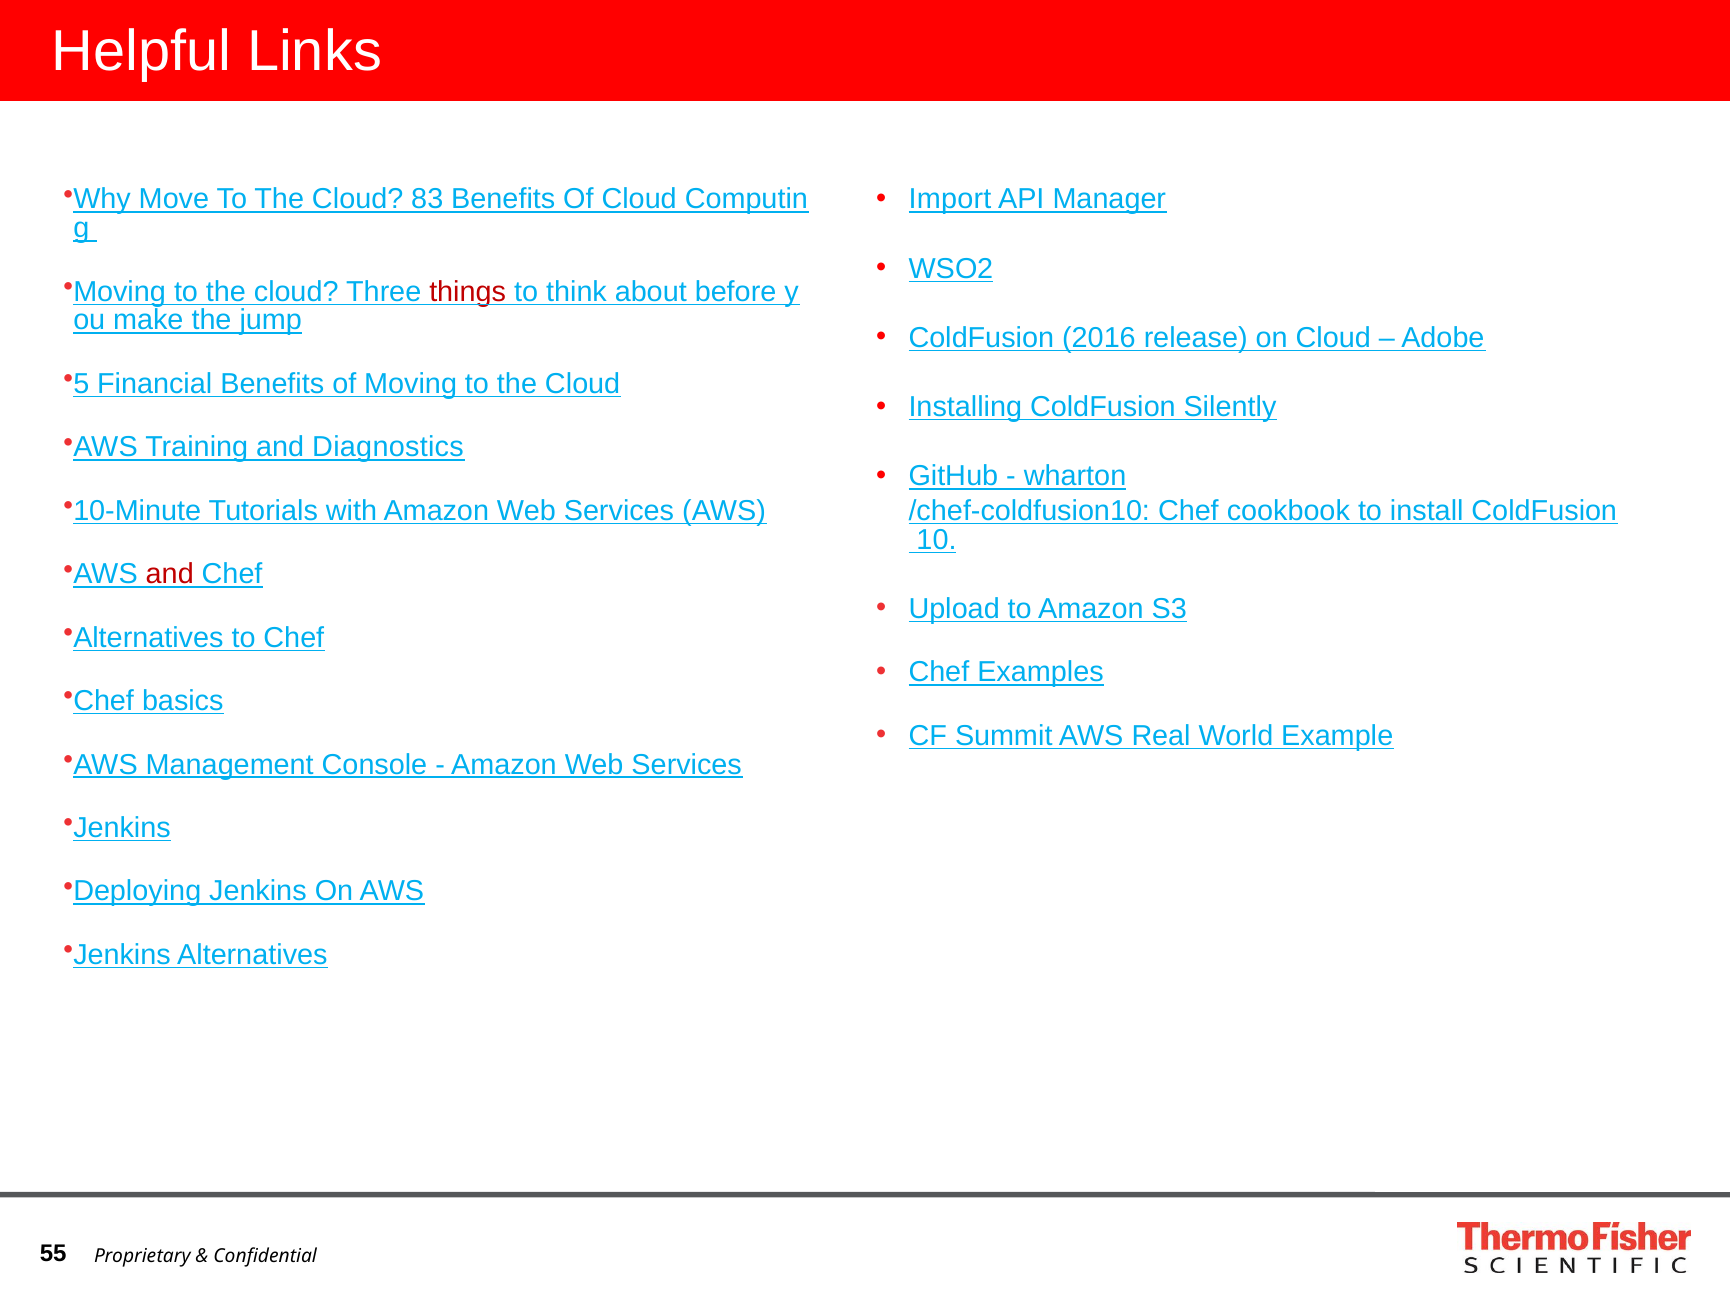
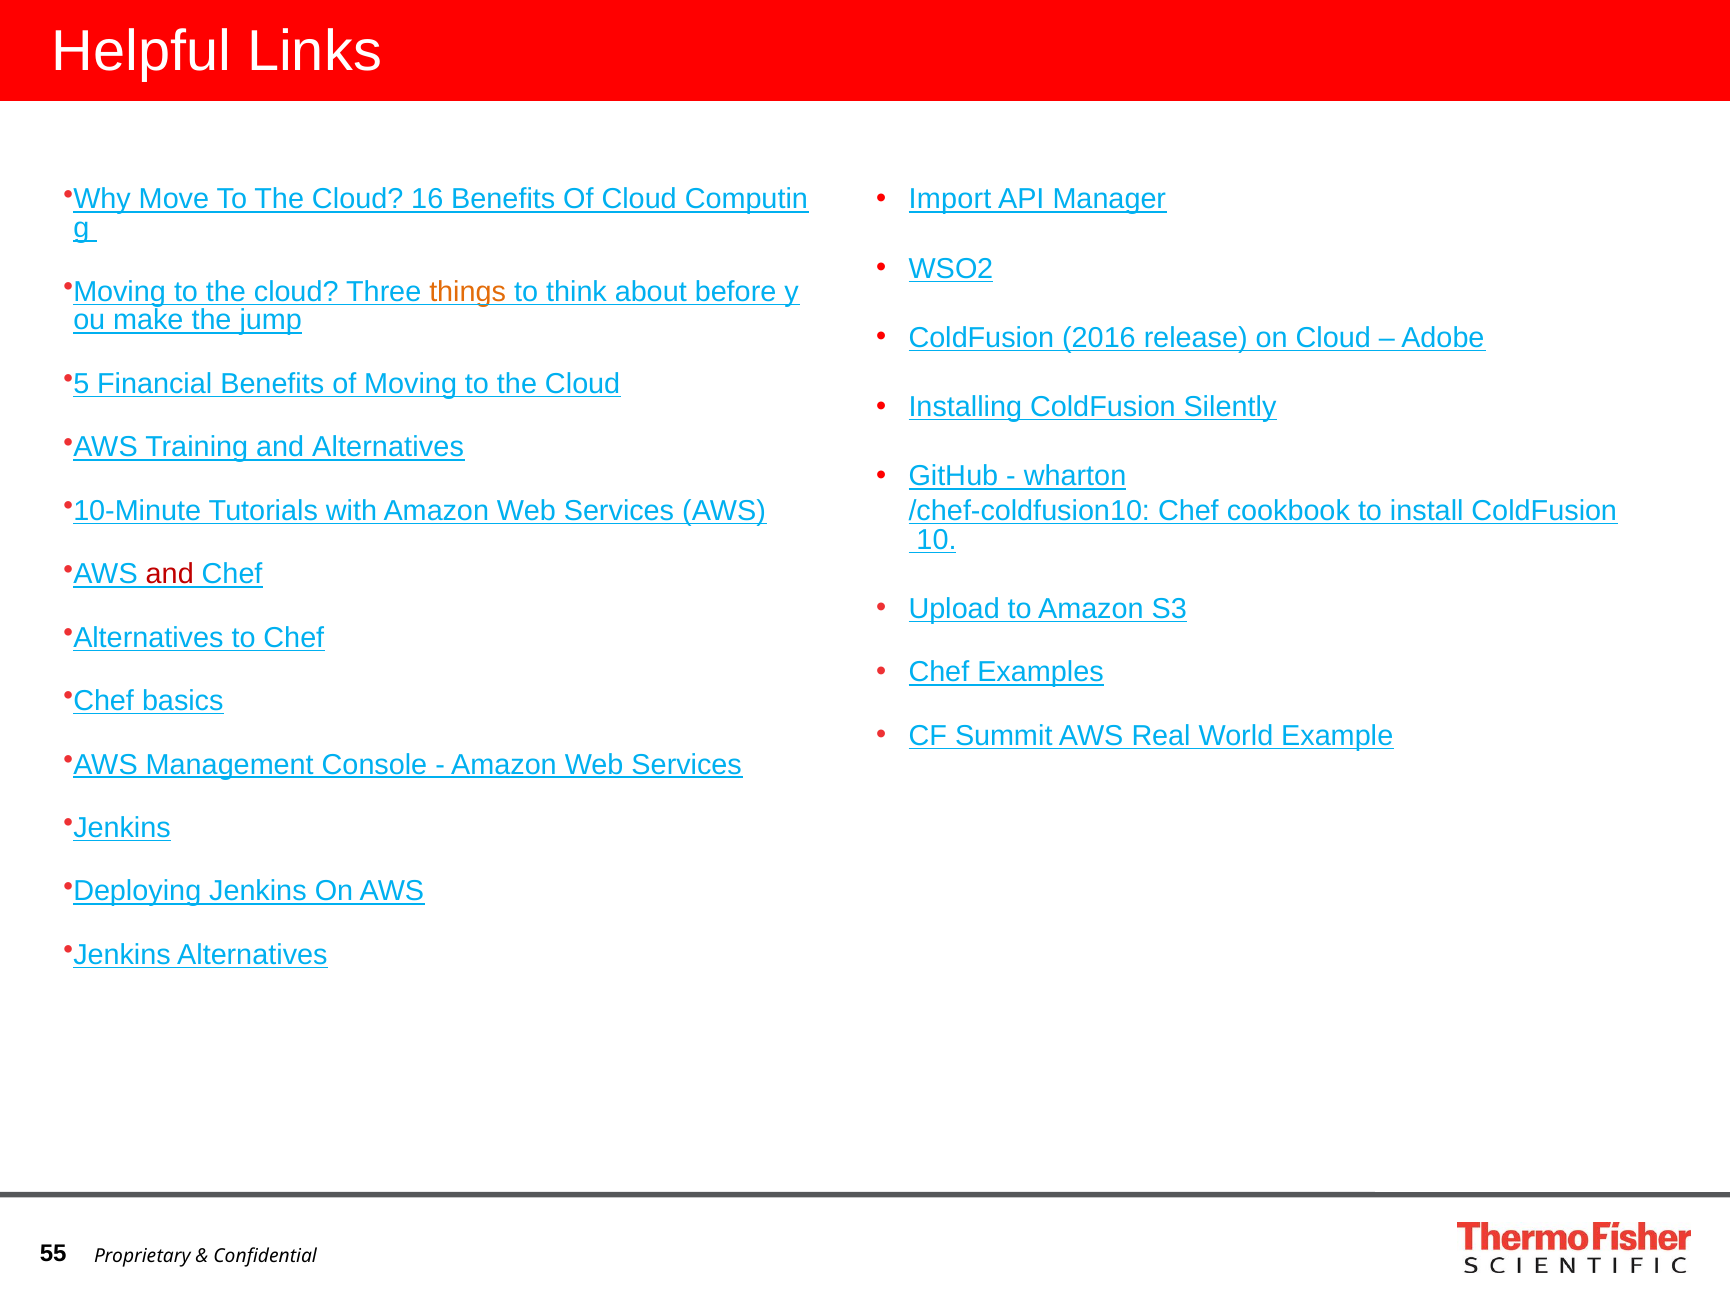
83: 83 -> 16
things colour: red -> orange
and Diagnostics: Diagnostics -> Alternatives
